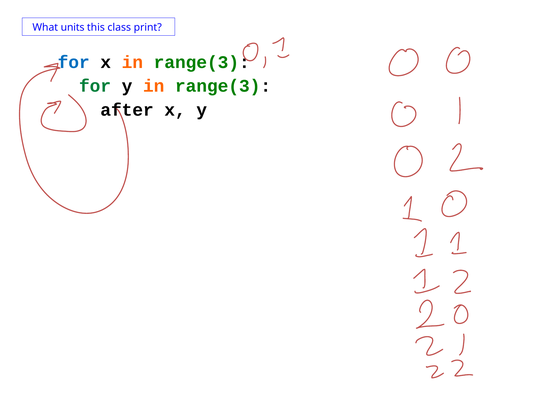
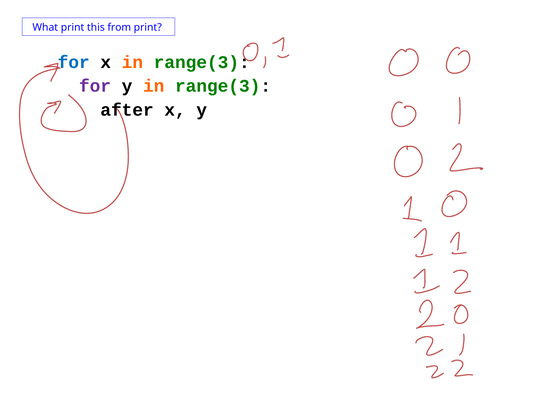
What units: units -> print
class: class -> from
for at (95, 86) colour: green -> purple
